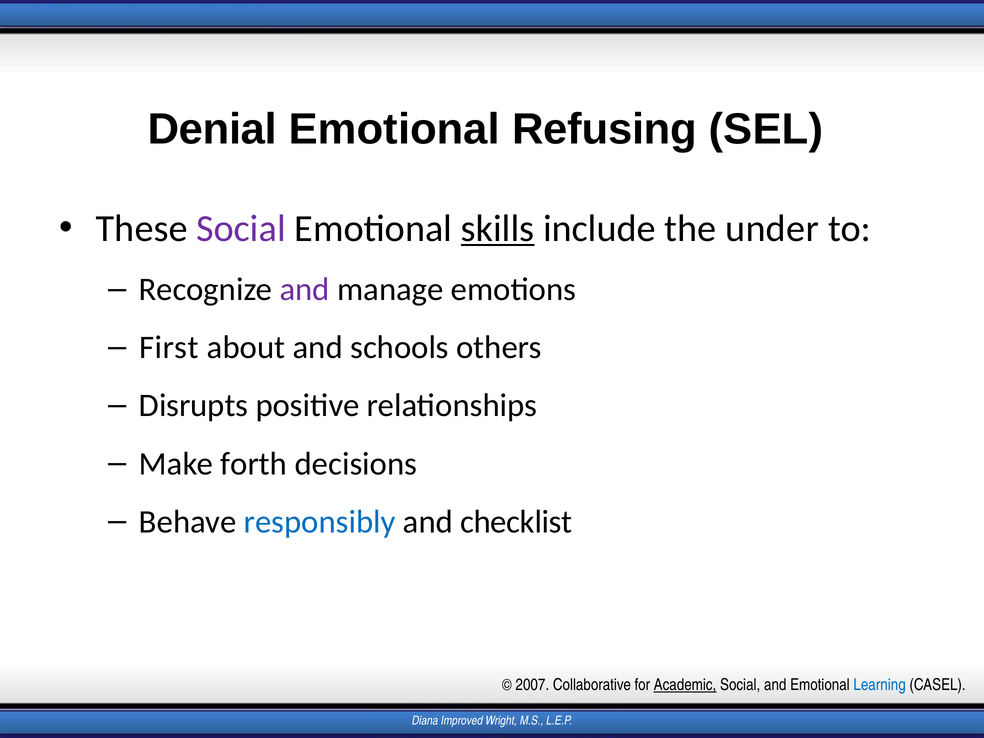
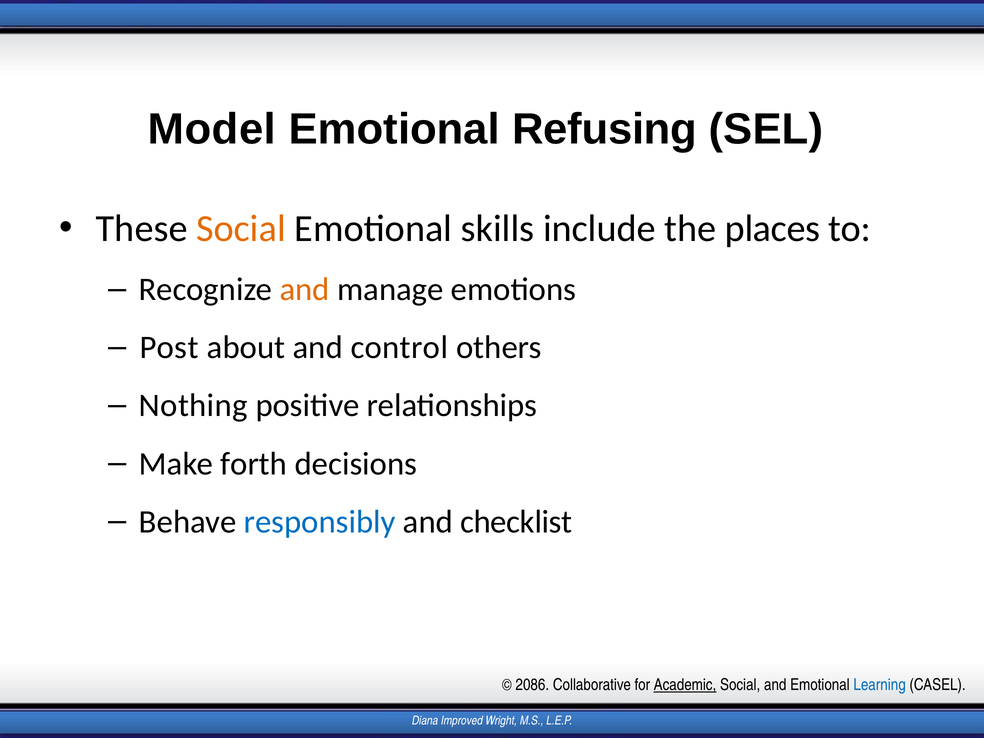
Denial: Denial -> Model
Social at (241, 229) colour: purple -> orange
skills underline: present -> none
under: under -> places
and at (305, 290) colour: purple -> orange
First: First -> Post
schools: schools -> control
Disrupts: Disrupts -> Nothing
2007: 2007 -> 2086
